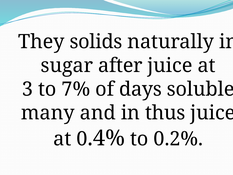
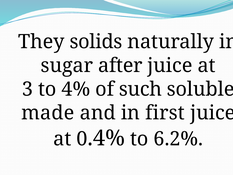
7%: 7% -> 4%
days: days -> such
many: many -> made
thus: thus -> first
0.2%: 0.2% -> 6.2%
